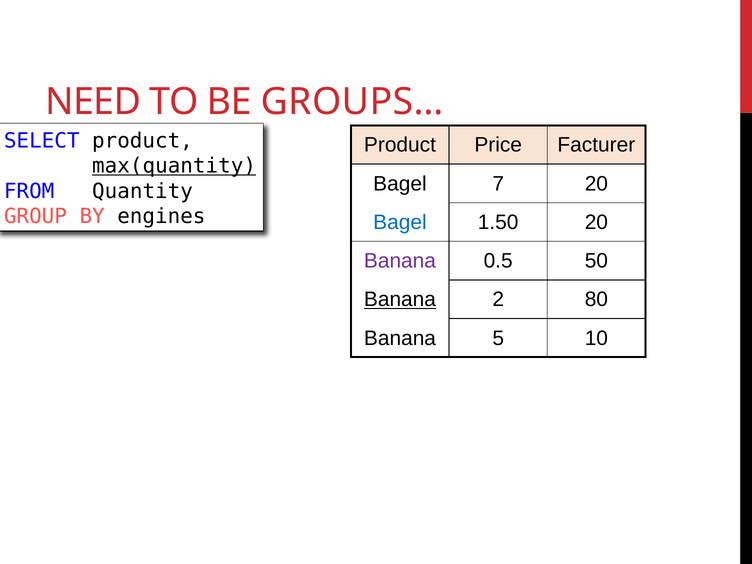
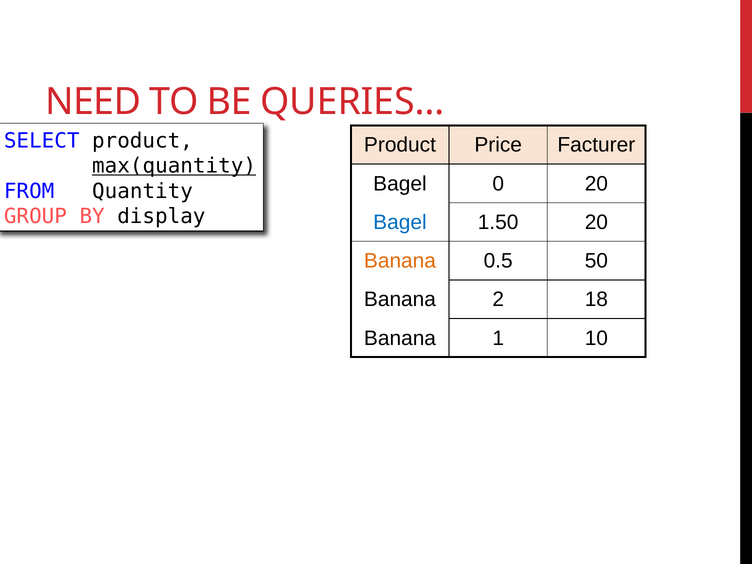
GROUPS…: GROUPS… -> QUERIES…
7: 7 -> 0
engines: engines -> display
Banana at (400, 261) colour: purple -> orange
Banana at (400, 300) underline: present -> none
80: 80 -> 18
5: 5 -> 1
